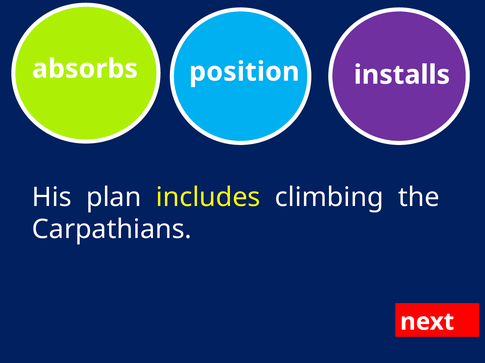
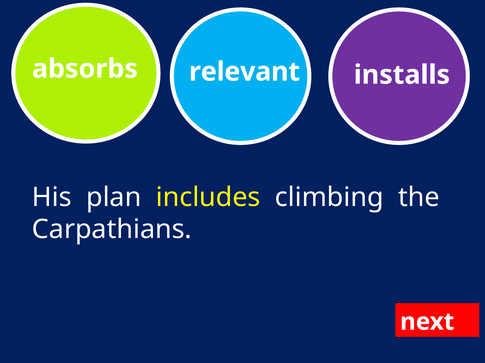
position: position -> relevant
